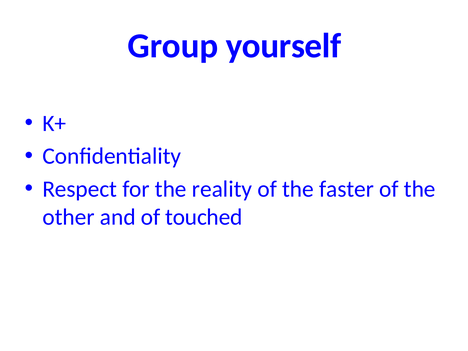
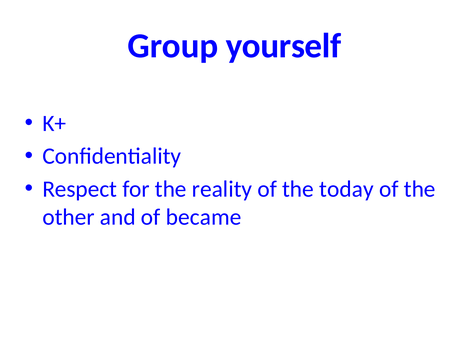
faster: faster -> today
touched: touched -> became
